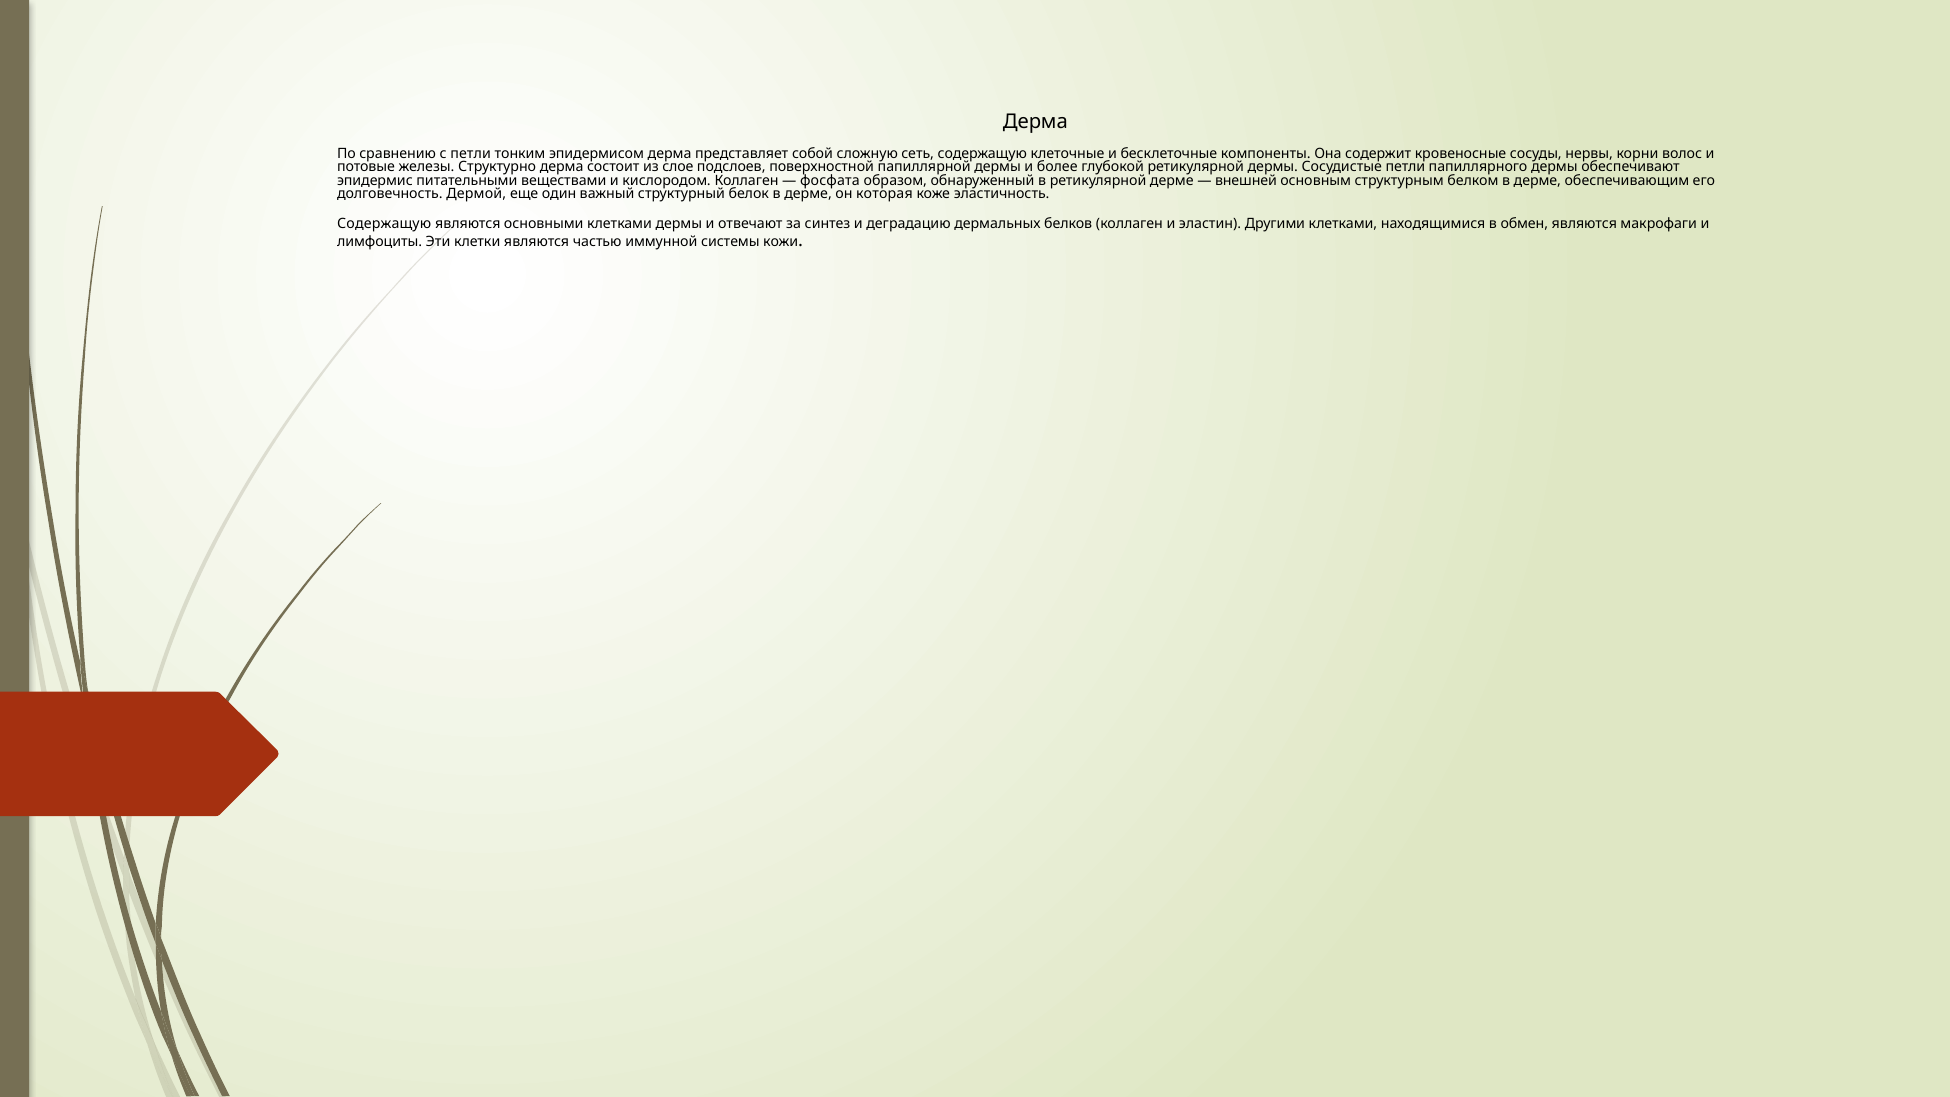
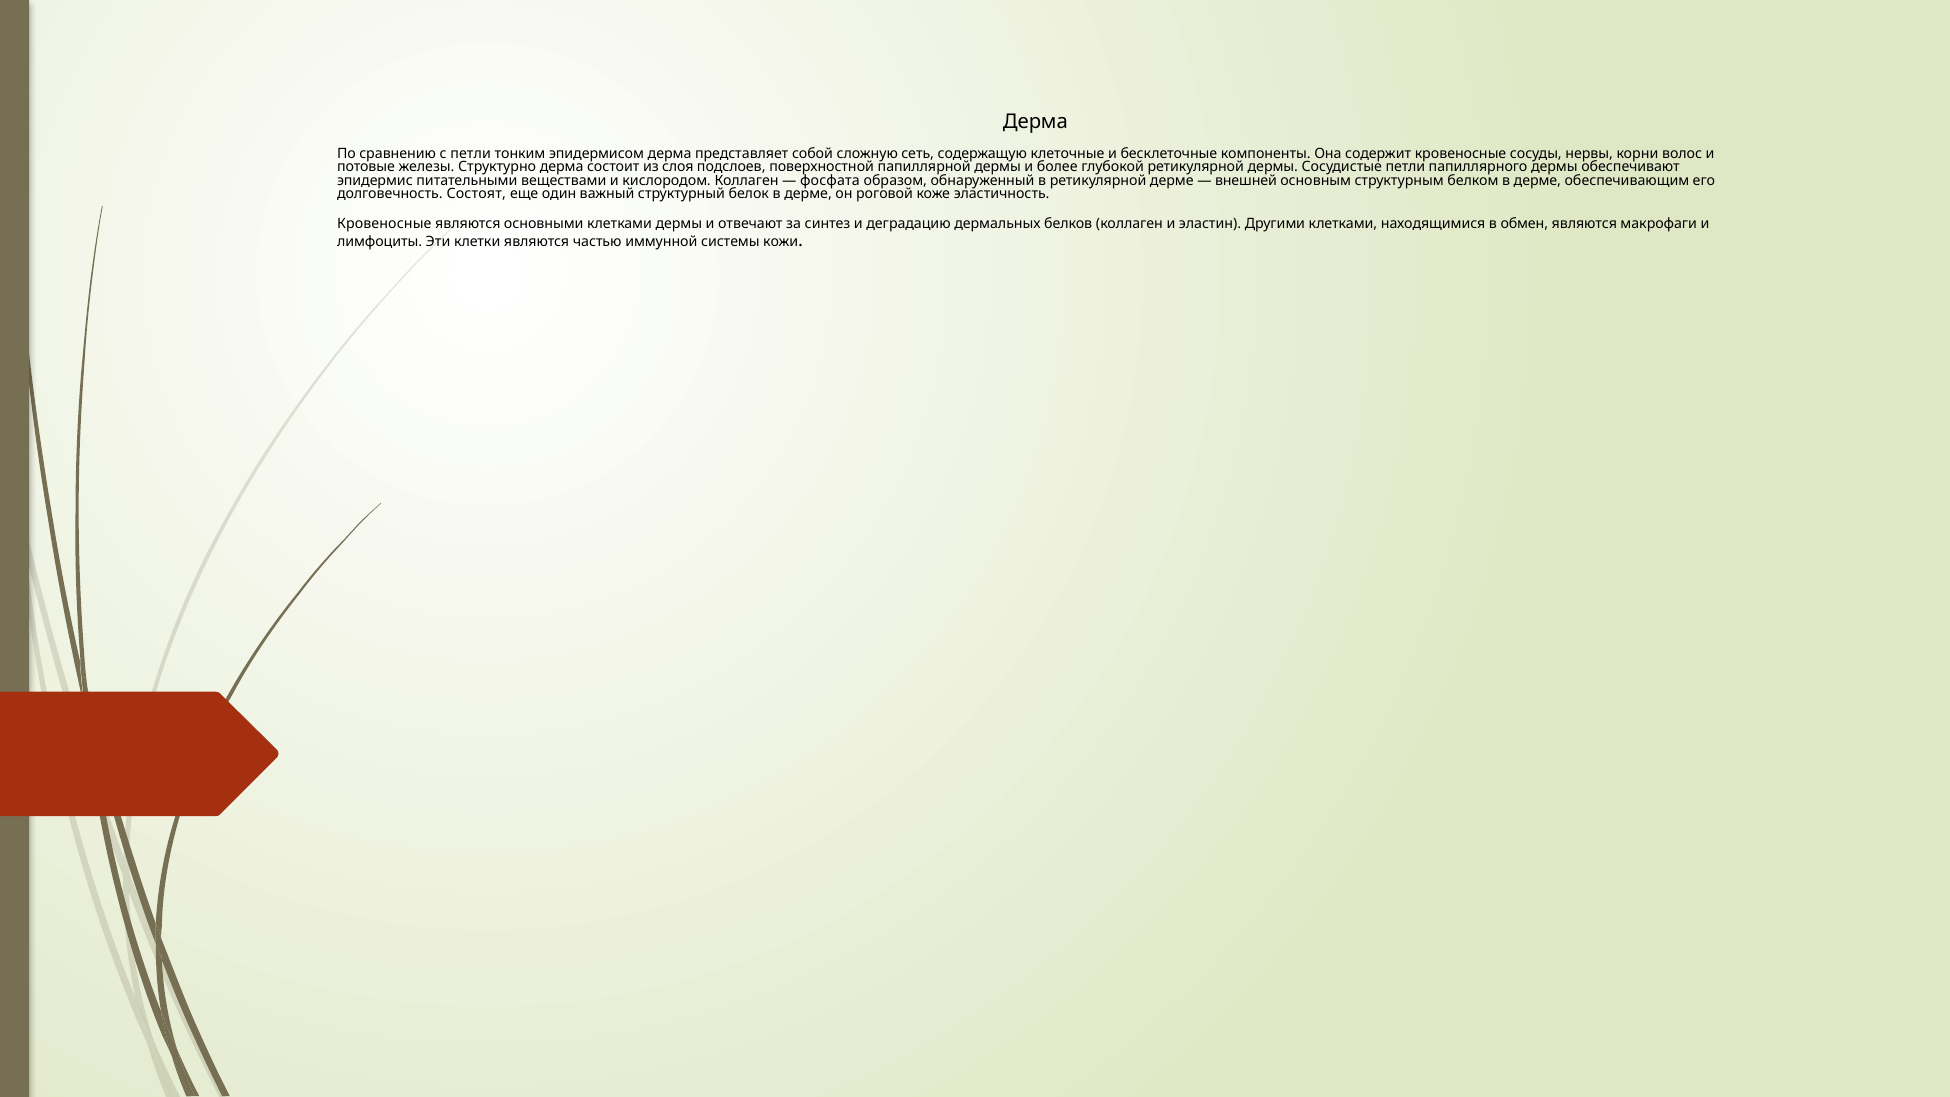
слое: слое -> слоя
Дермой: Дермой -> Состоят
которая: которая -> роговой
Содержащую at (384, 224): Содержащую -> Кровеносные
